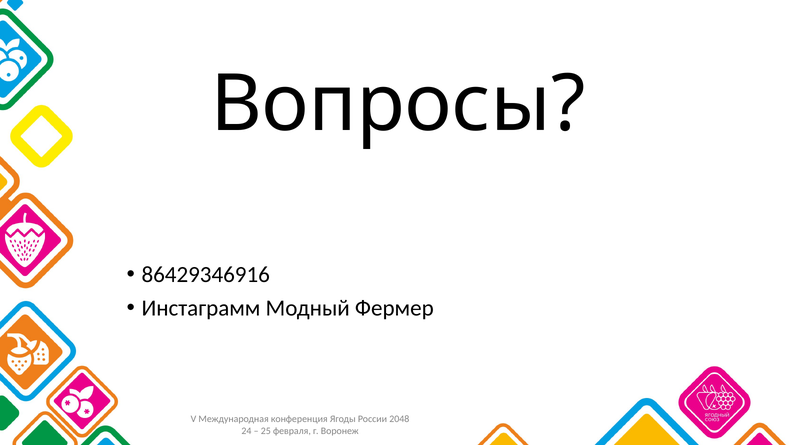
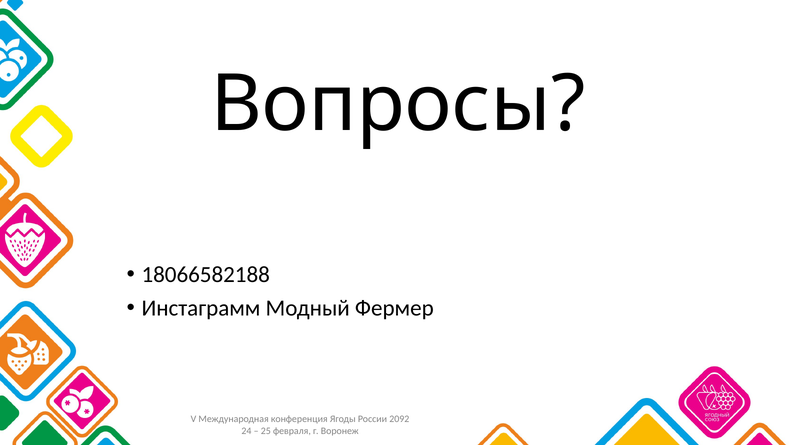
86429346916: 86429346916 -> 18066582188
2048: 2048 -> 2092
